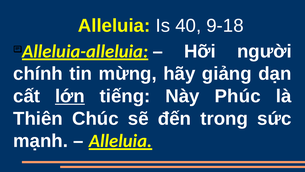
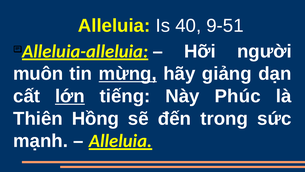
9-18: 9-18 -> 9-51
chính: chính -> muôn
mừng underline: none -> present
Chúc: Chúc -> Hồng
